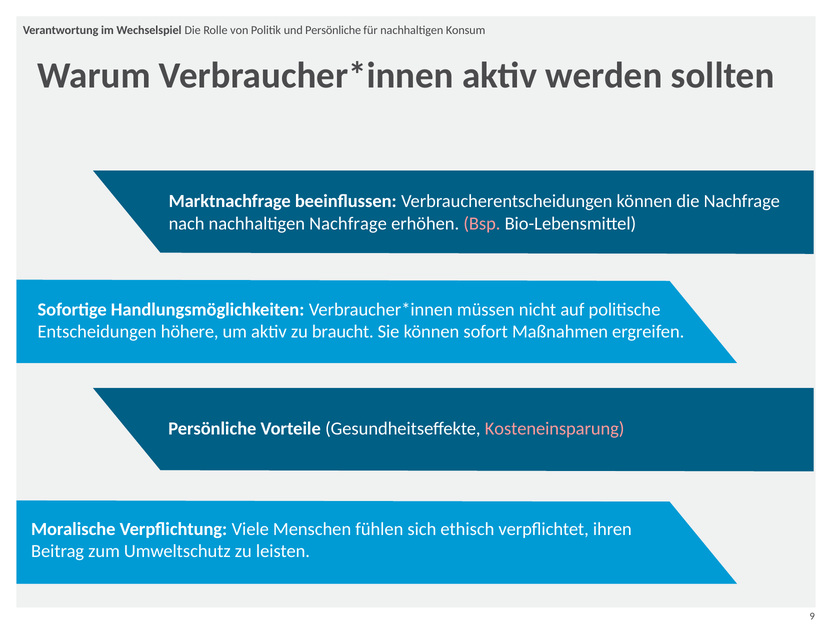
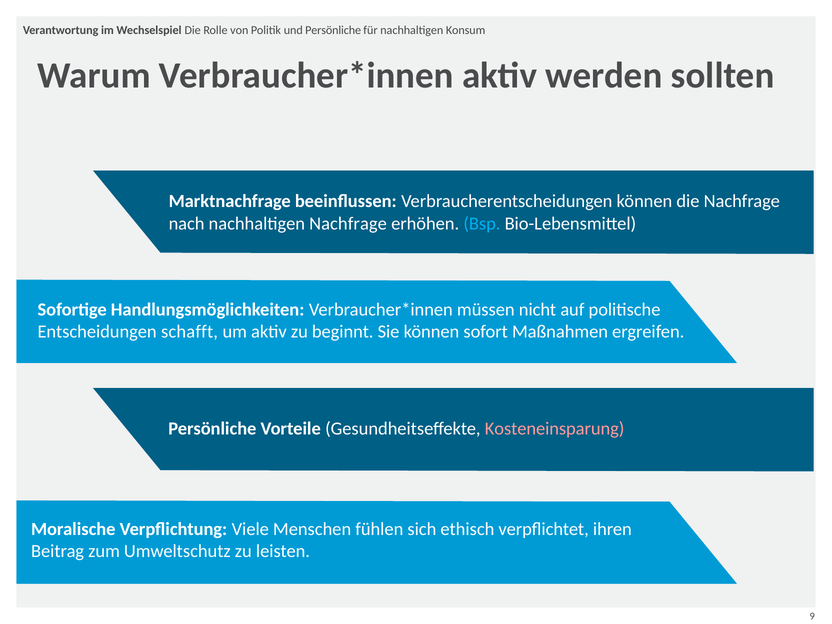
Bsp colour: pink -> light blue
höhere: höhere -> schafft
braucht: braucht -> beginnt
